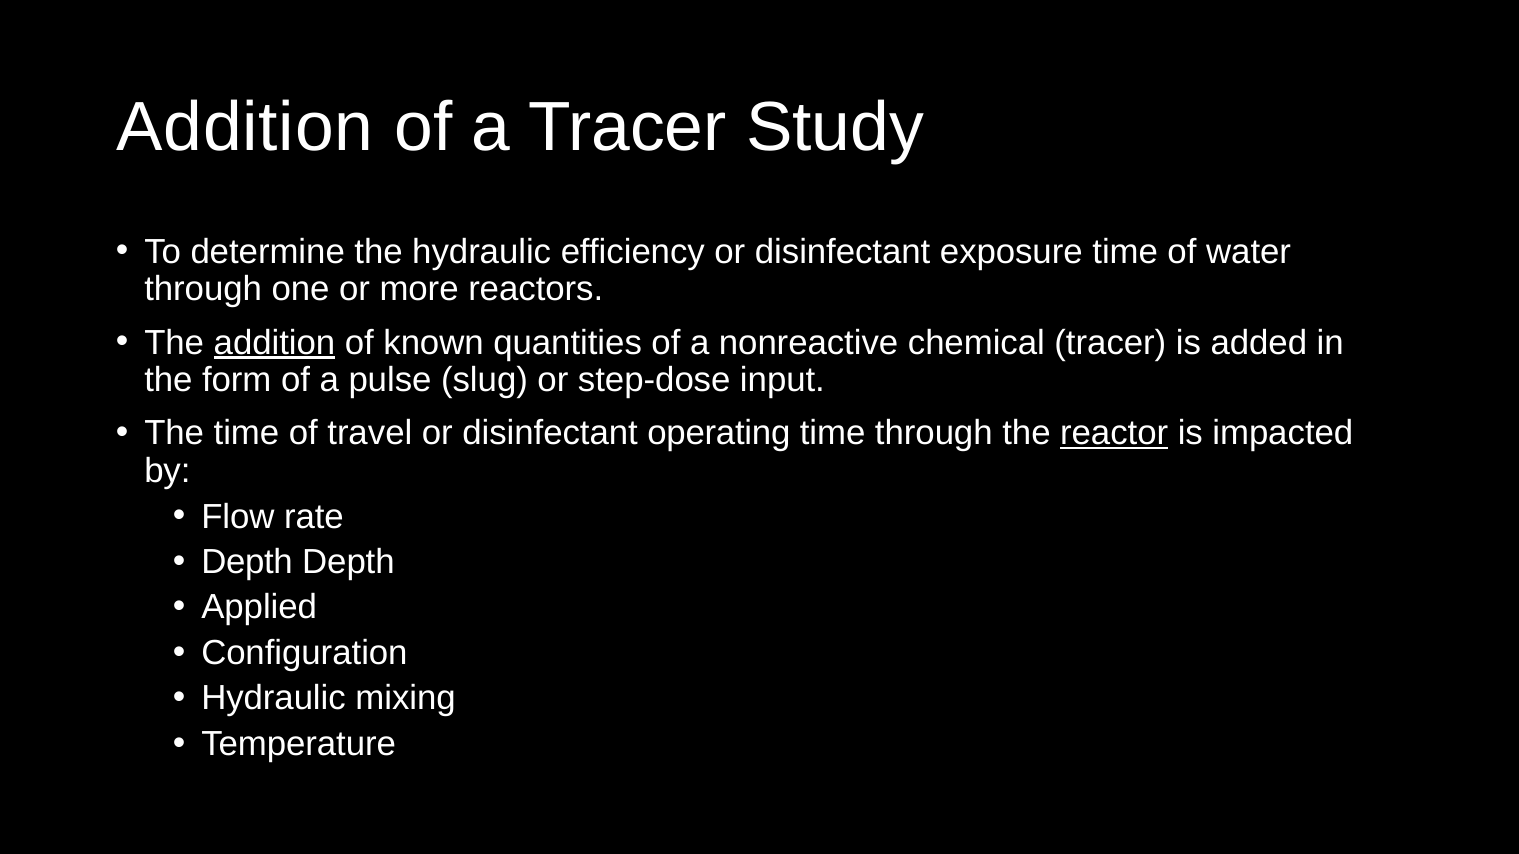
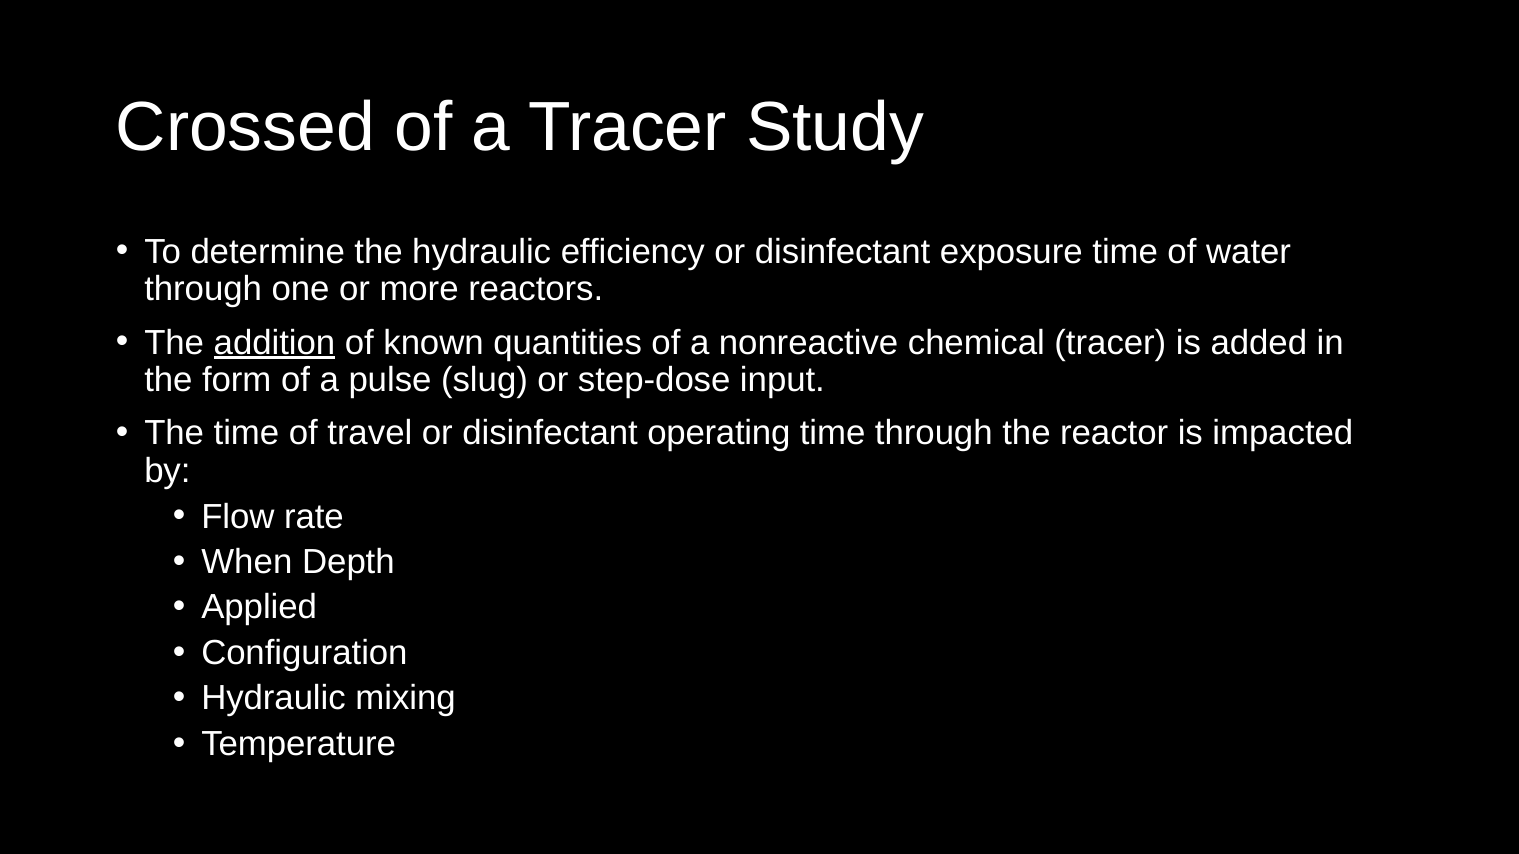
Addition at (245, 128): Addition -> Crossed
reactor underline: present -> none
Depth at (247, 562): Depth -> When
